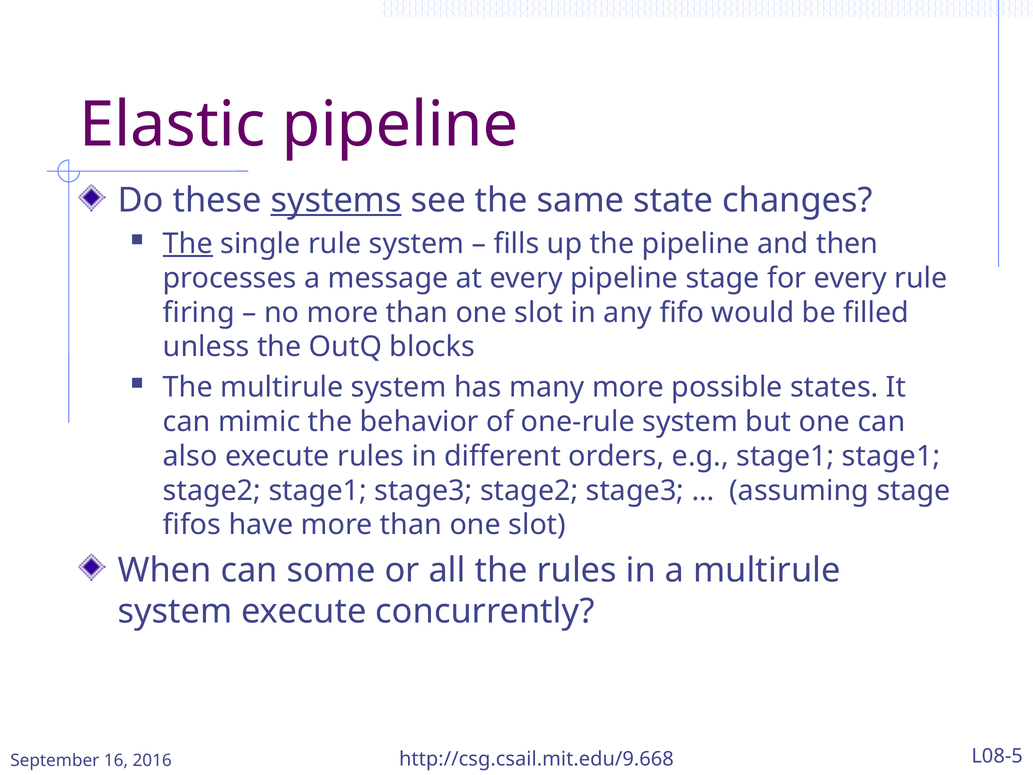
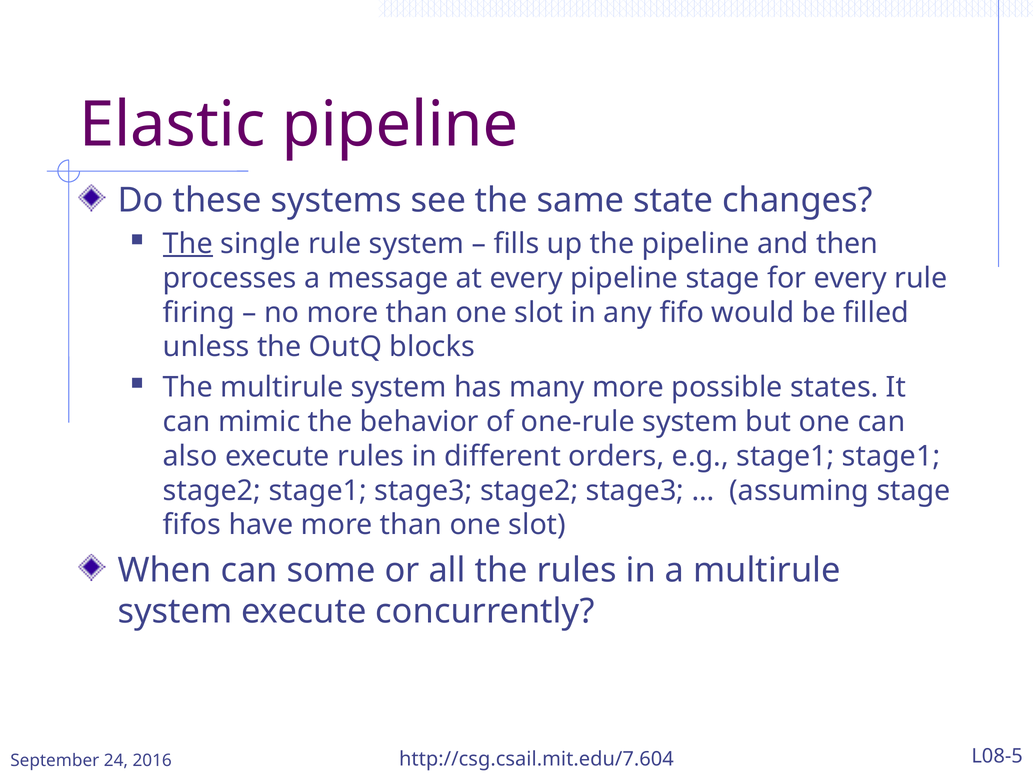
systems underline: present -> none
http://csg.csail.mit.edu/9.668: http://csg.csail.mit.edu/9.668 -> http://csg.csail.mit.edu/7.604
16: 16 -> 24
